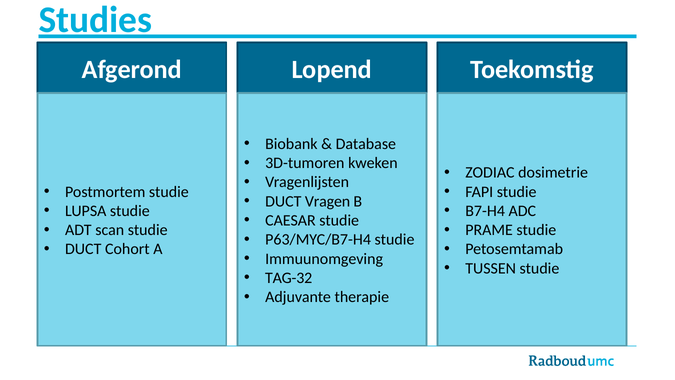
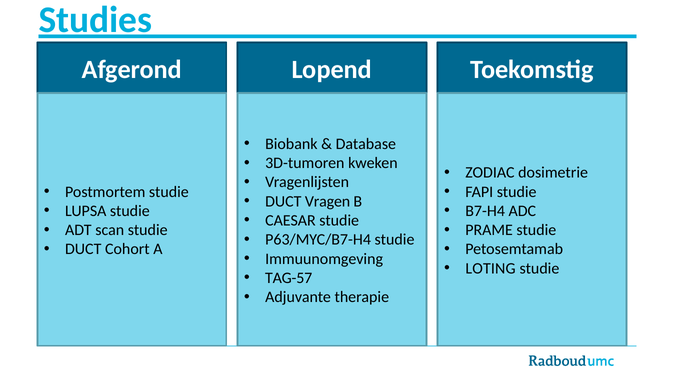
TUSSEN: TUSSEN -> LOTING
TAG-32: TAG-32 -> TAG-57
